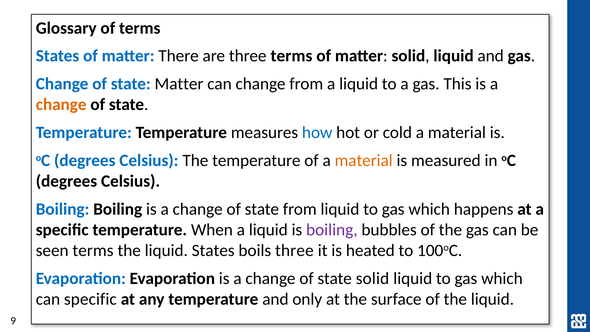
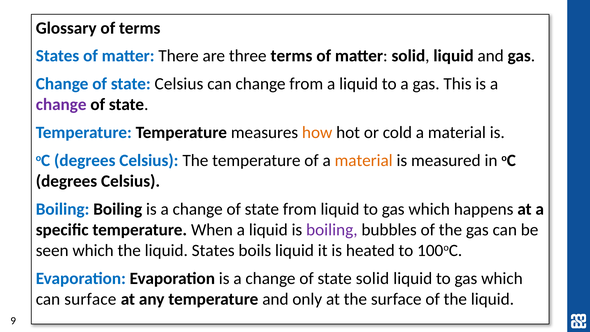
state Matter: Matter -> Celsius
change at (61, 105) colour: orange -> purple
how colour: blue -> orange
seen terms: terms -> which
boils three: three -> liquid
can specific: specific -> surface
